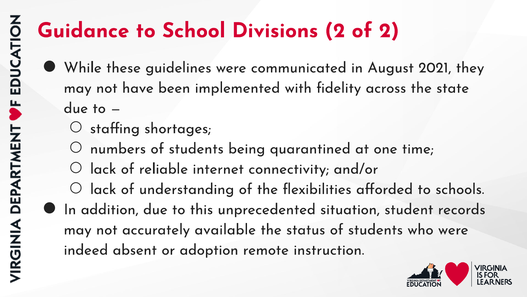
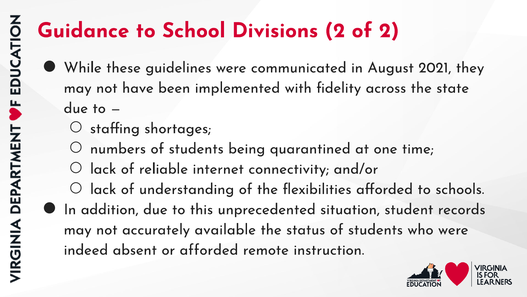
or adoption: adoption -> afforded
